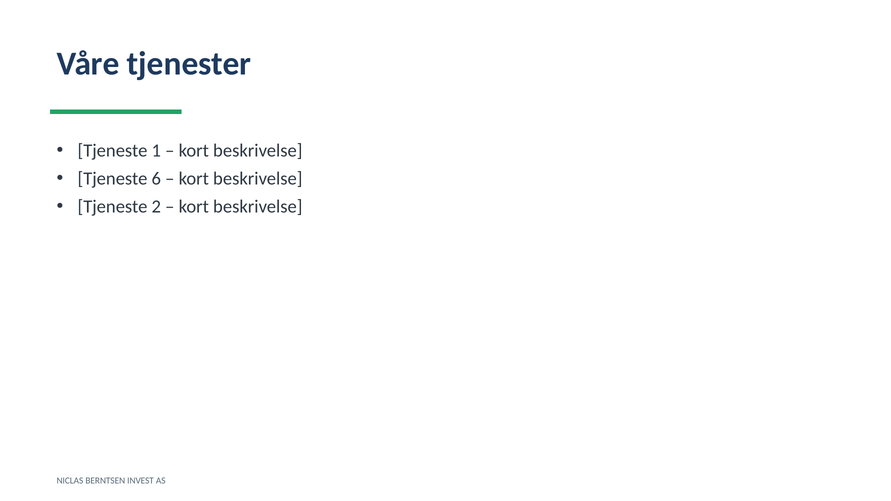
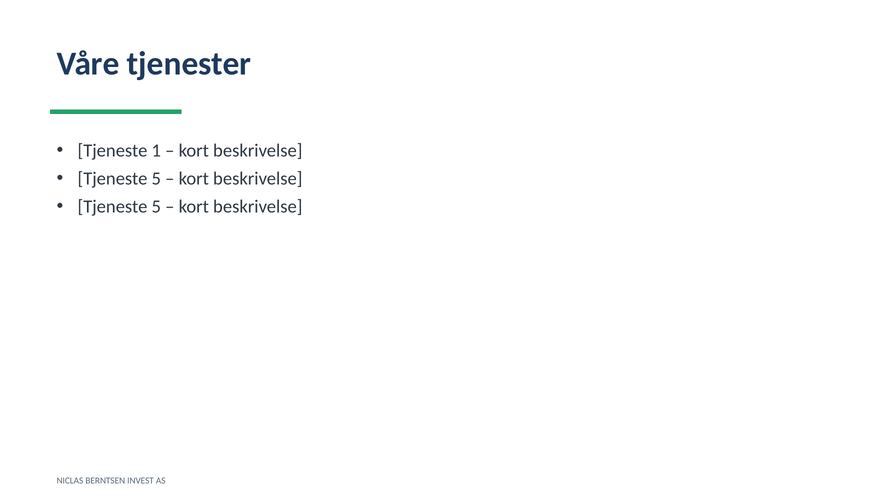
6 at (156, 179): 6 -> 5
2 at (156, 207): 2 -> 5
